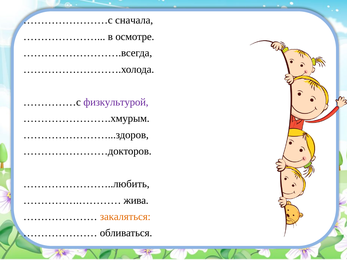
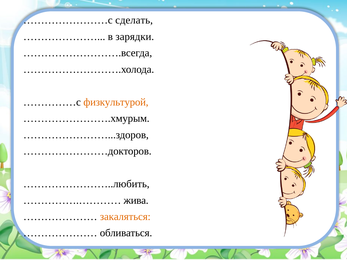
сначала: сначала -> сделать
осмотре: осмотре -> зарядки
физкультурой colour: purple -> orange
